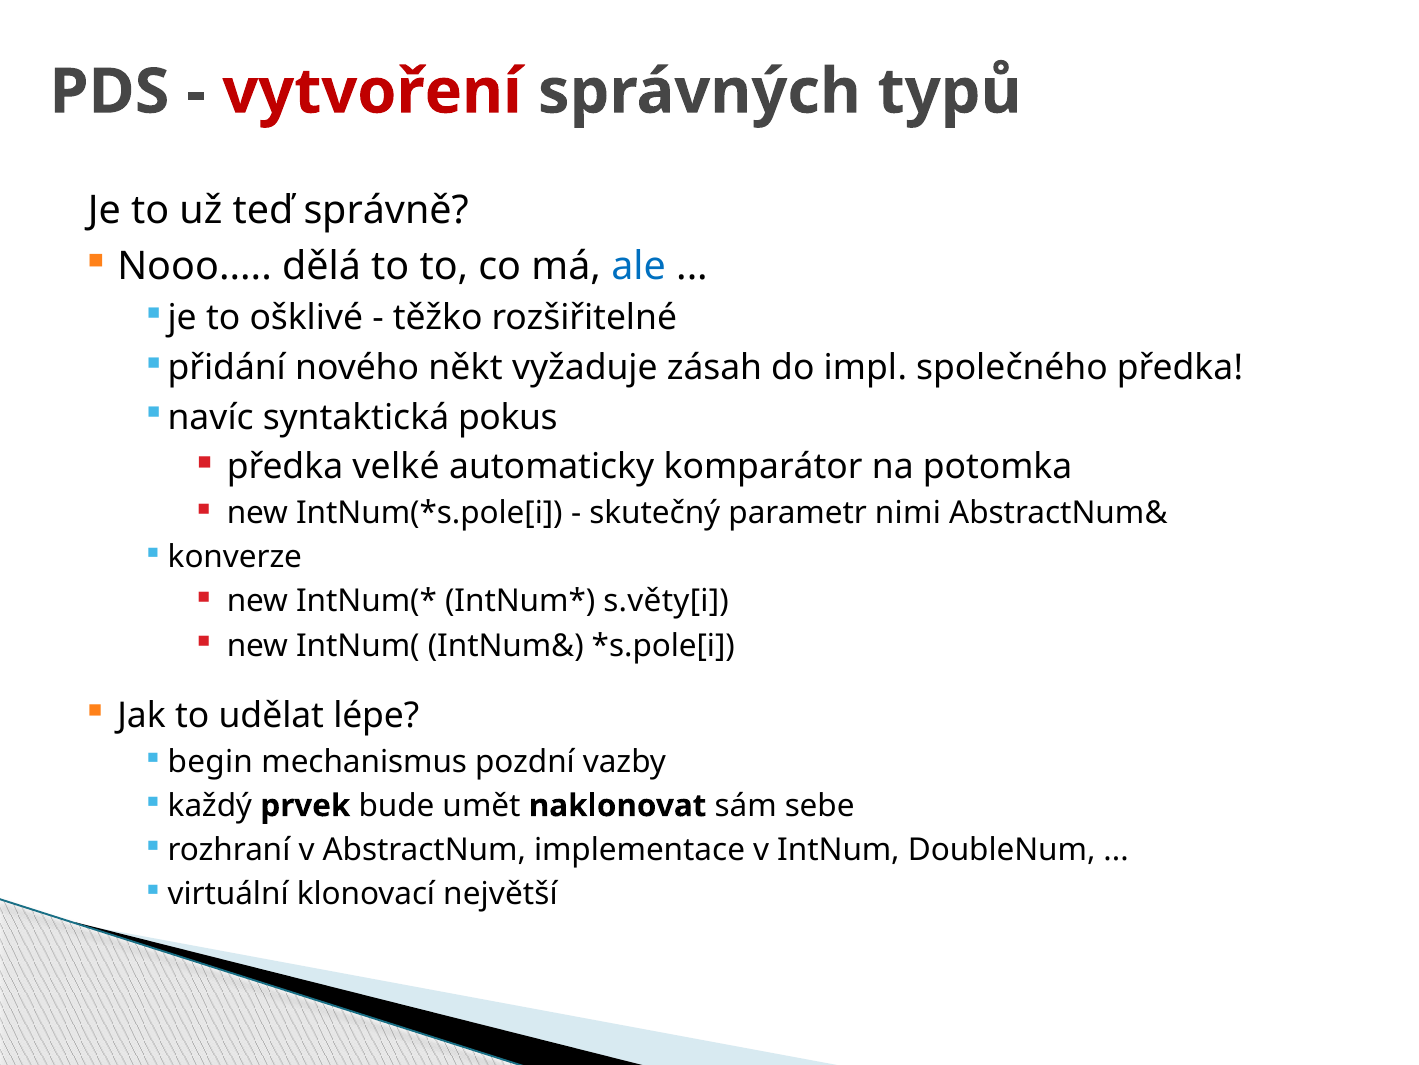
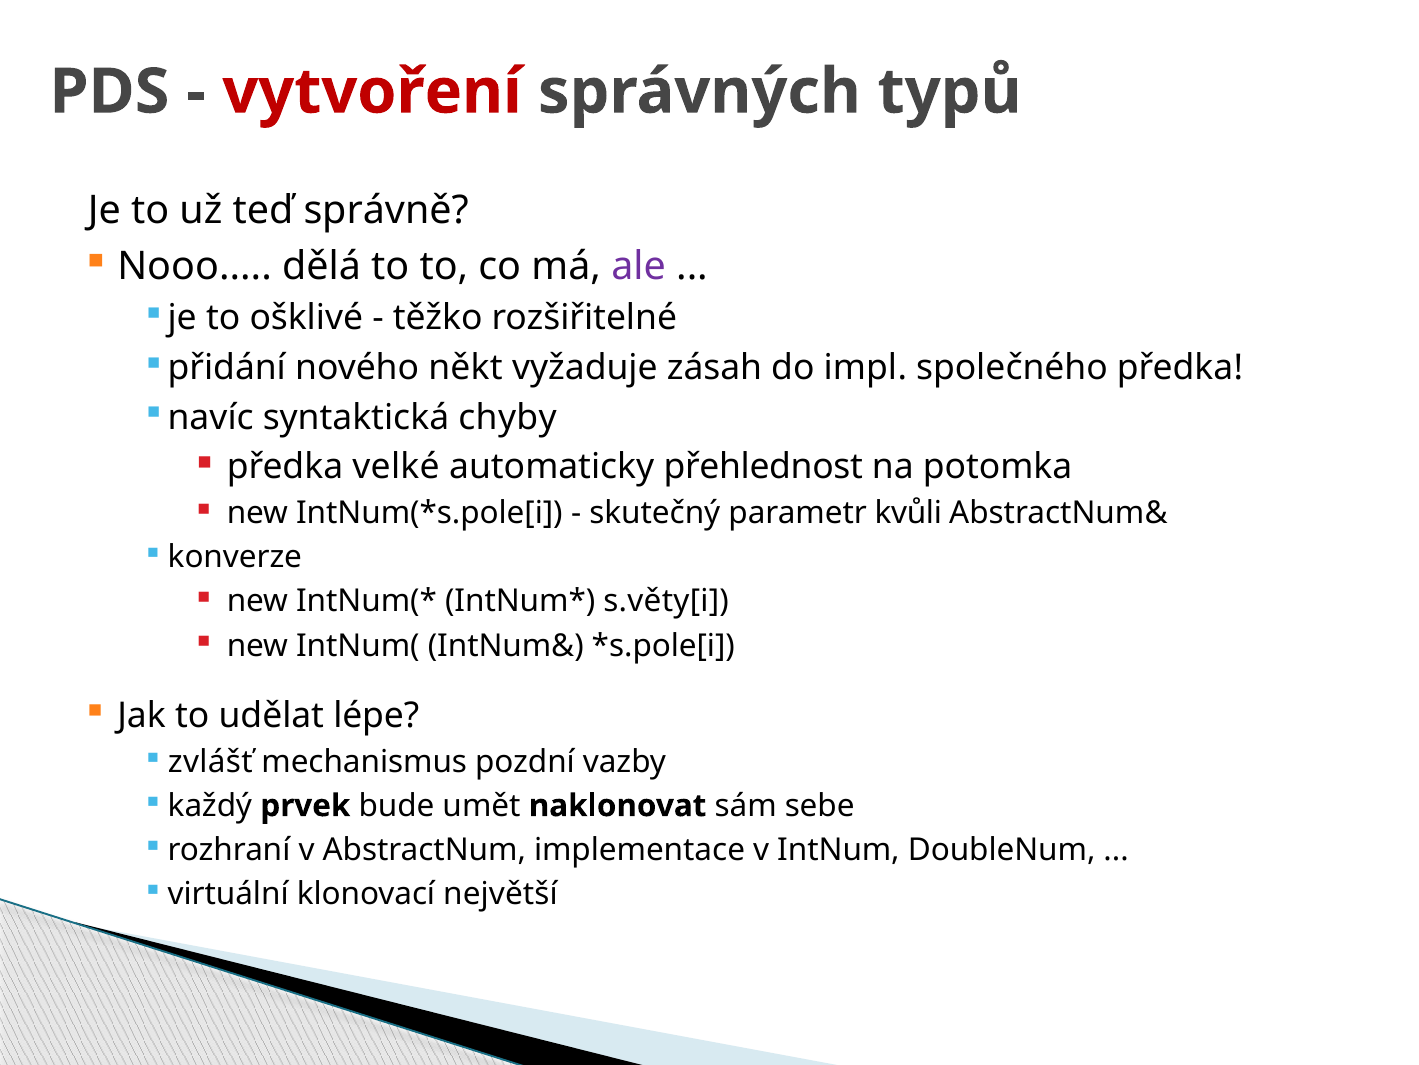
ale colour: blue -> purple
pokus: pokus -> chyby
komparátor: komparátor -> přehlednost
nimi: nimi -> kvůli
begin: begin -> zvlášť
